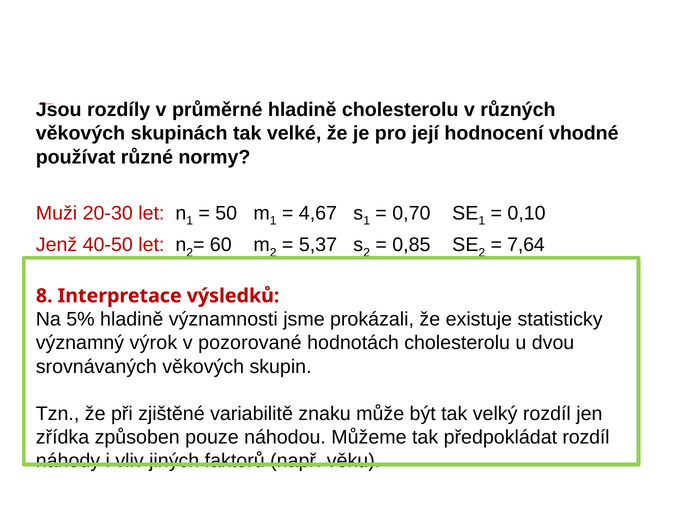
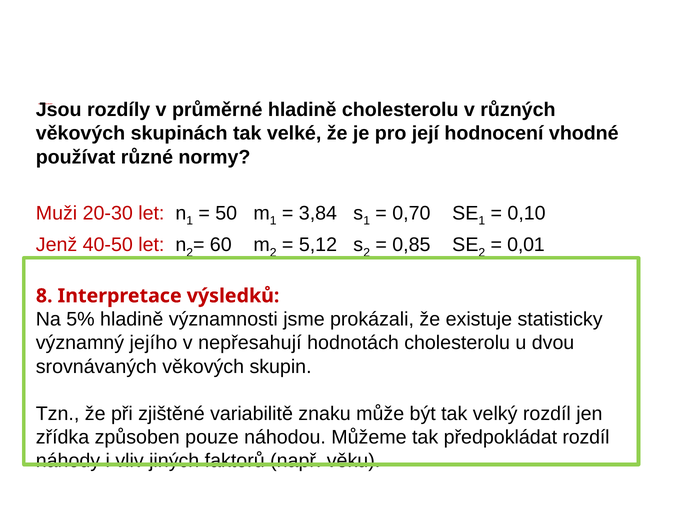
4,67: 4,67 -> 3,84
5,37: 5,37 -> 5,12
7,64: 7,64 -> 0,01
výrok: výrok -> jejího
pozorované: pozorované -> nepřesahují
